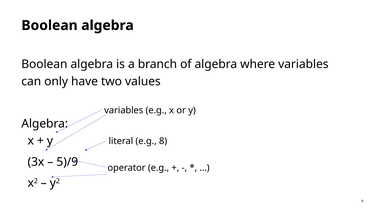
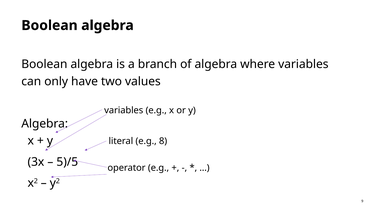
5)/9: 5)/9 -> 5)/5
